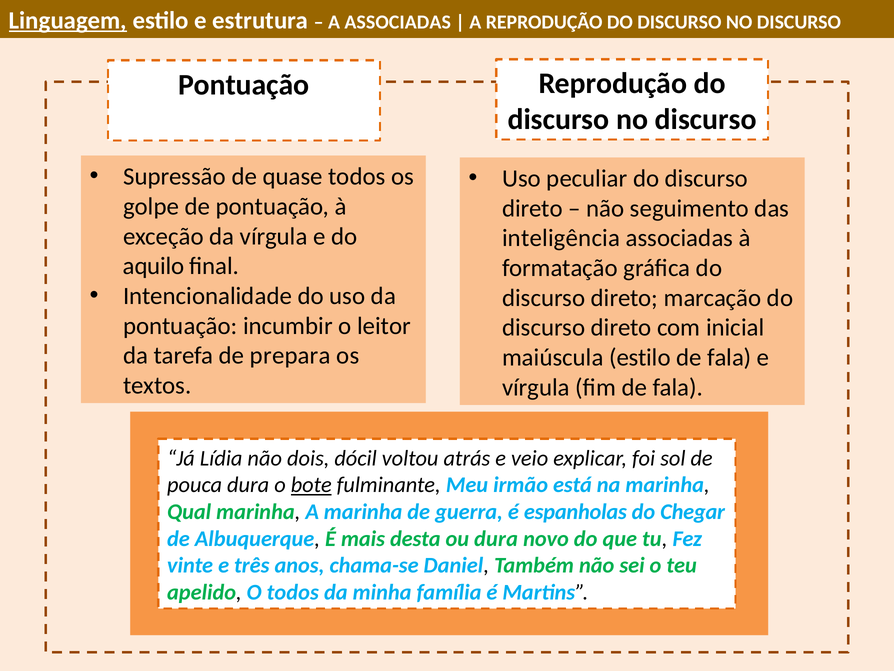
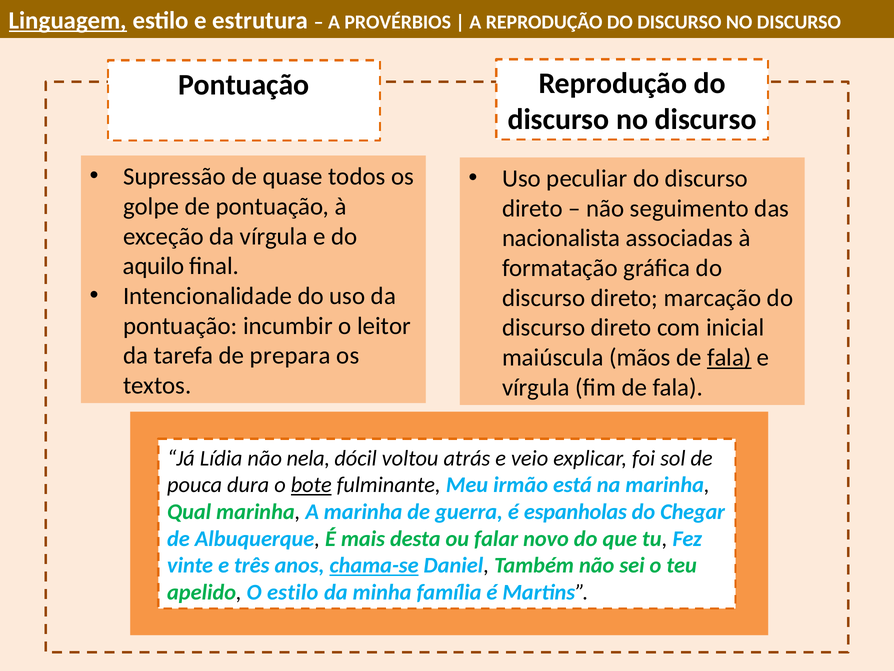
A ASSOCIADAS: ASSOCIADAS -> PROVÉRBIOS
inteligência: inteligência -> nacionalista
maiúscula estilo: estilo -> mãos
fala at (729, 357) underline: none -> present
dois: dois -> nela
ou dura: dura -> falar
chama-se underline: none -> present
O todos: todos -> estilo
